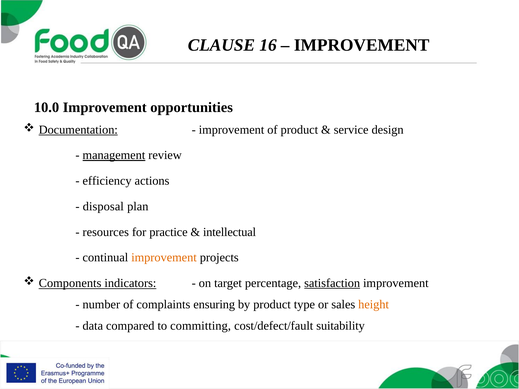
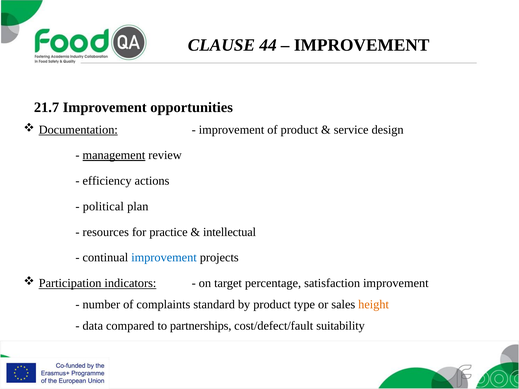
16: 16 -> 44
10.0: 10.0 -> 21.7
disposal: disposal -> political
improvement at (164, 258) colour: orange -> blue
Components: Components -> Participation
satisfaction underline: present -> none
ensuring: ensuring -> standard
committing: committing -> partnerships
